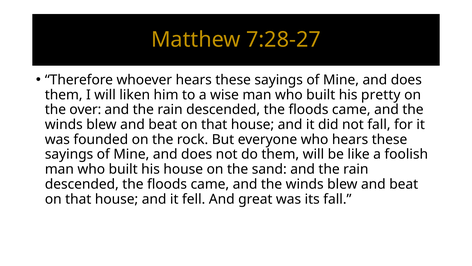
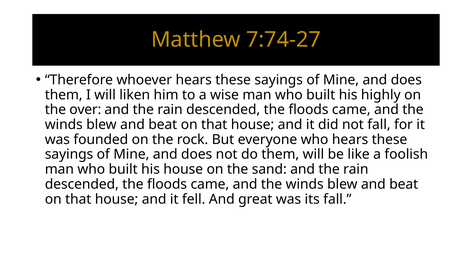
7:28-27: 7:28-27 -> 7:74-27
pretty: pretty -> highly
